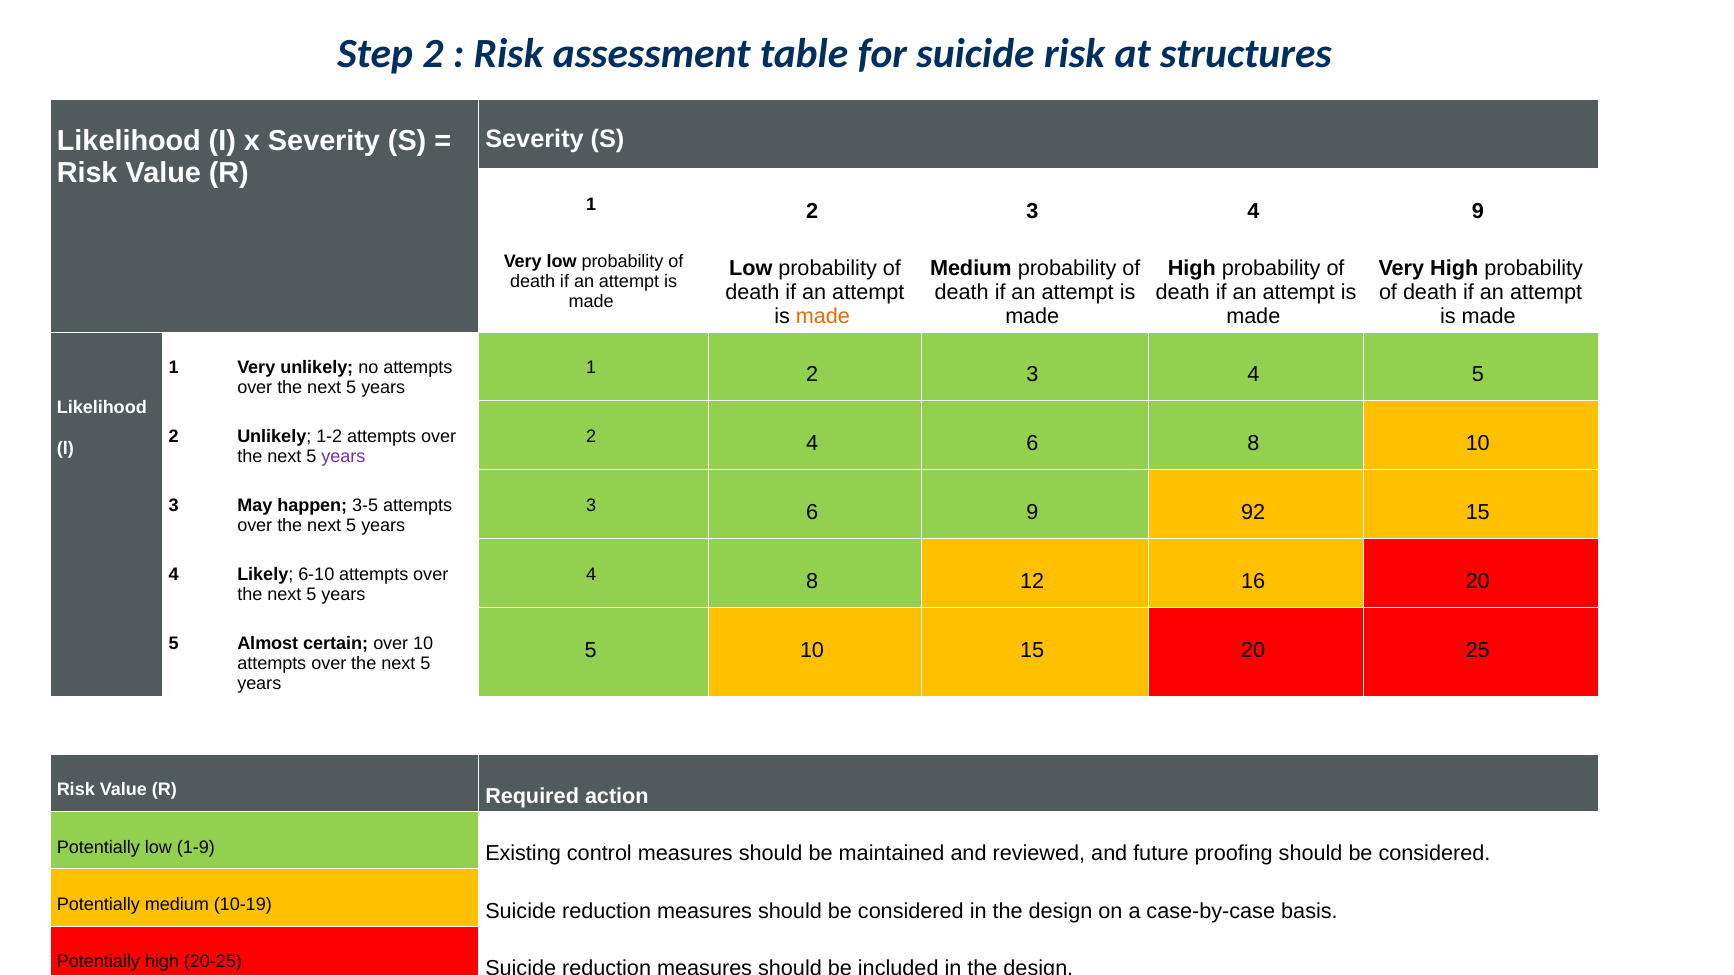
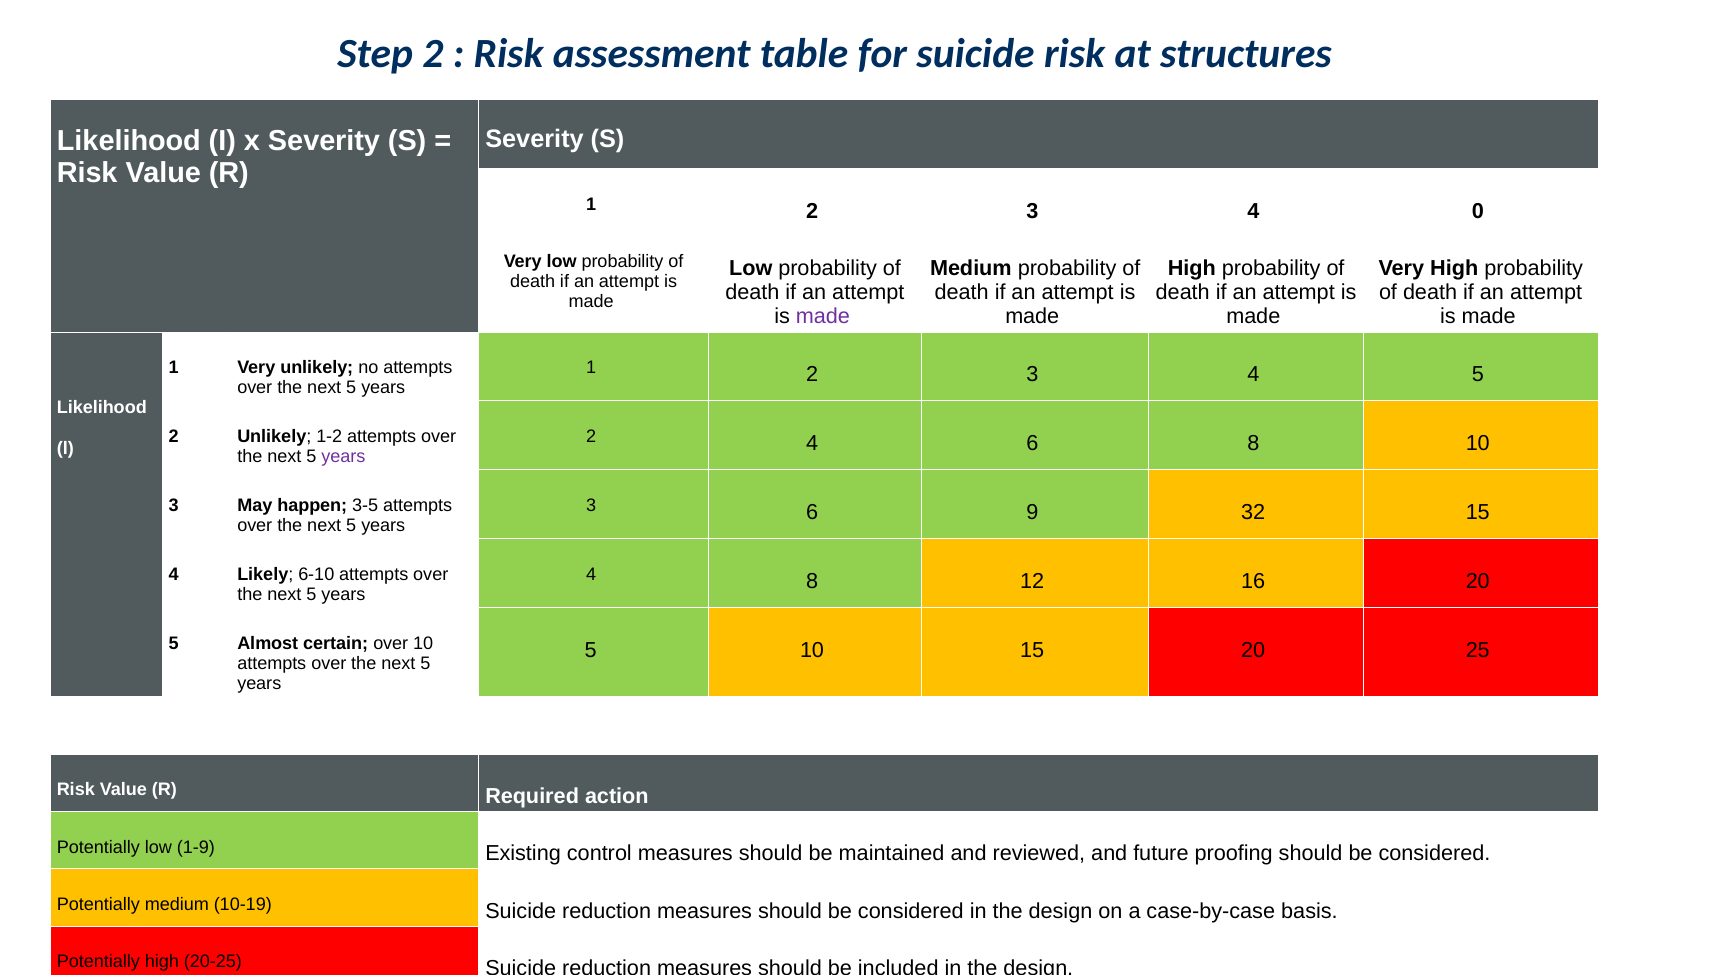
4 9: 9 -> 0
made at (823, 317) colour: orange -> purple
92: 92 -> 32
